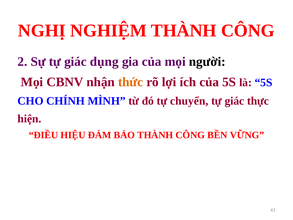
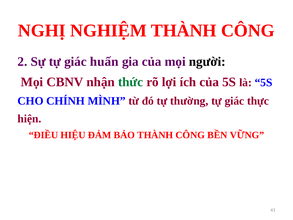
dụng: dụng -> huấn
thức colour: orange -> green
chuyển: chuyển -> thường
